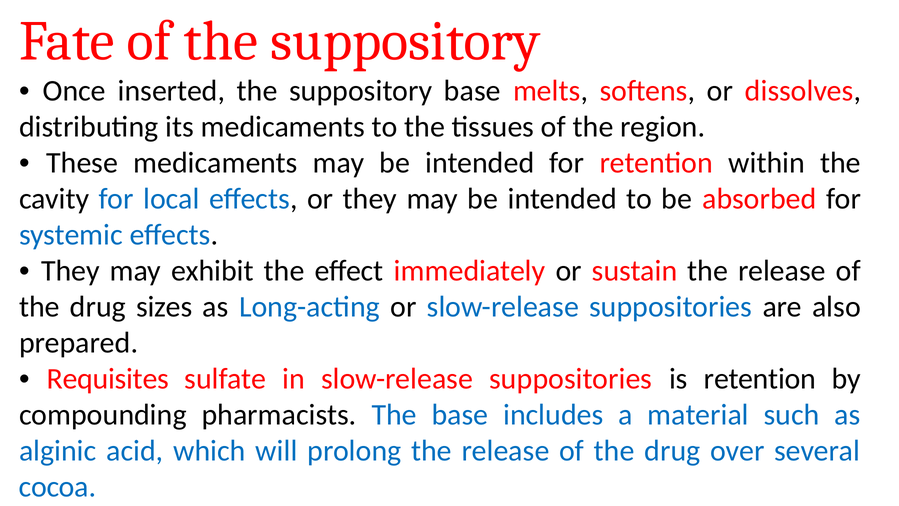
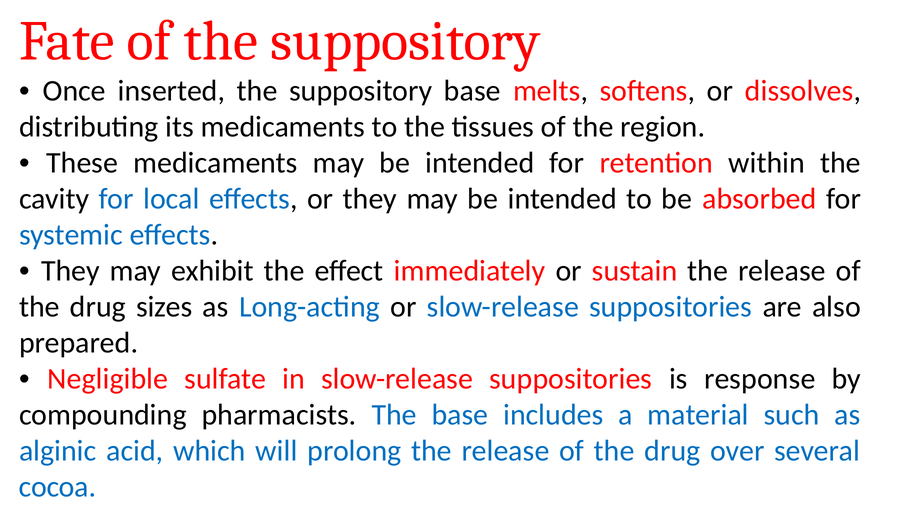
Requisites: Requisites -> Negligible
is retention: retention -> response
